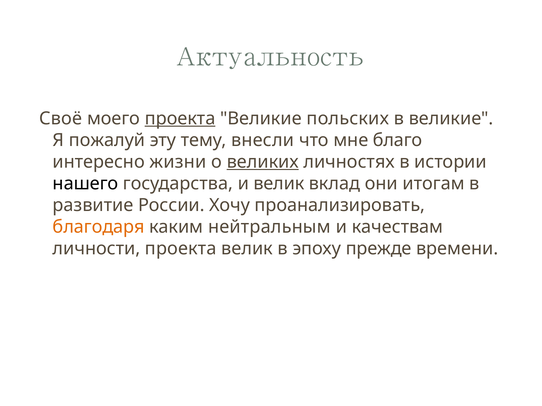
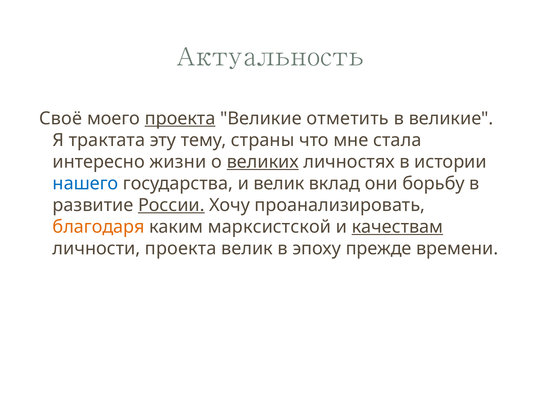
польских: польских -> отметить
пожалуй: пожалуй -> трактата
внесли: внесли -> страны
благо: благо -> стала
нашего colour: black -> blue
итогам: итогам -> борьбу
России underline: none -> present
нейтральным: нейтральным -> марксистской
качествам underline: none -> present
